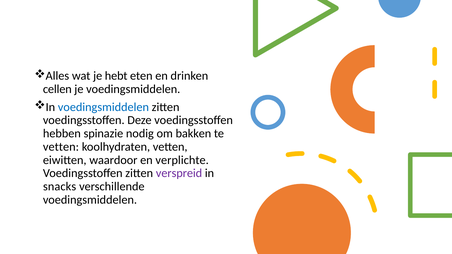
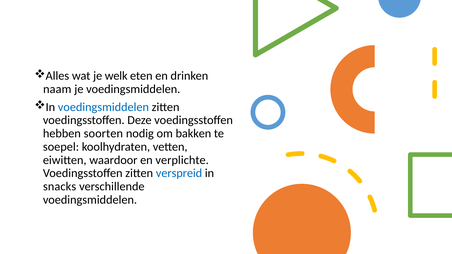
hebt: hebt -> welk
cellen: cellen -> naam
spinazie: spinazie -> soorten
vetten at (61, 147): vetten -> soepel
verspreid colour: purple -> blue
